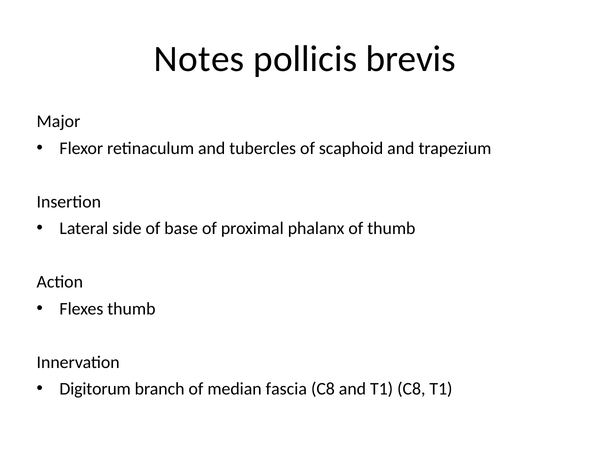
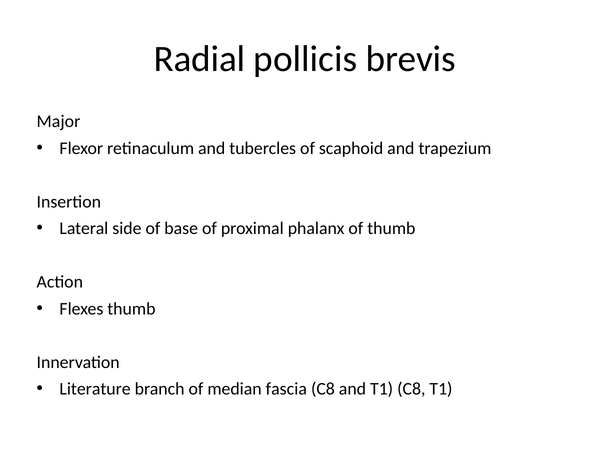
Notes: Notes -> Radial
Digitorum: Digitorum -> Literature
